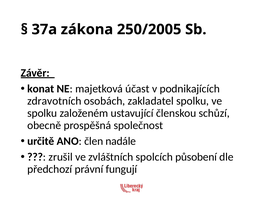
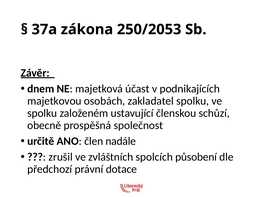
250/2005: 250/2005 -> 250/2053
konat: konat -> dnem
zdravotních: zdravotních -> majetkovou
fungují: fungují -> dotace
